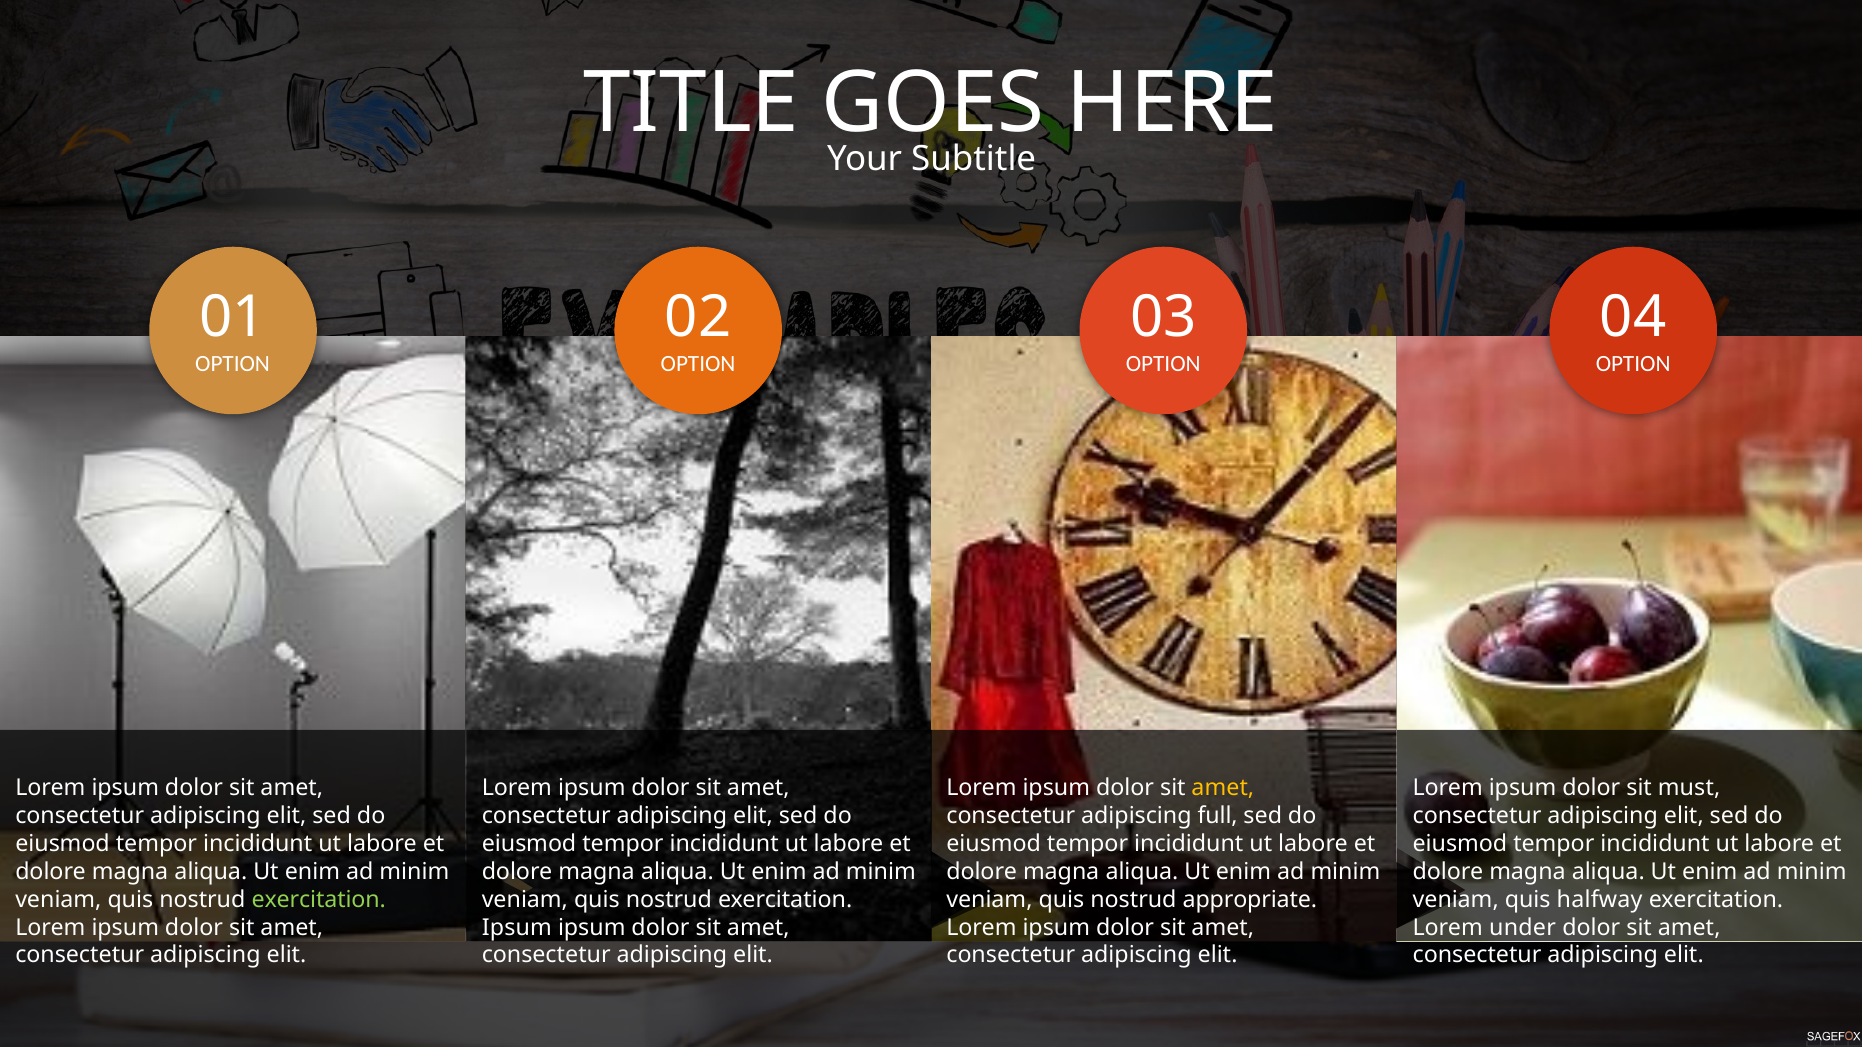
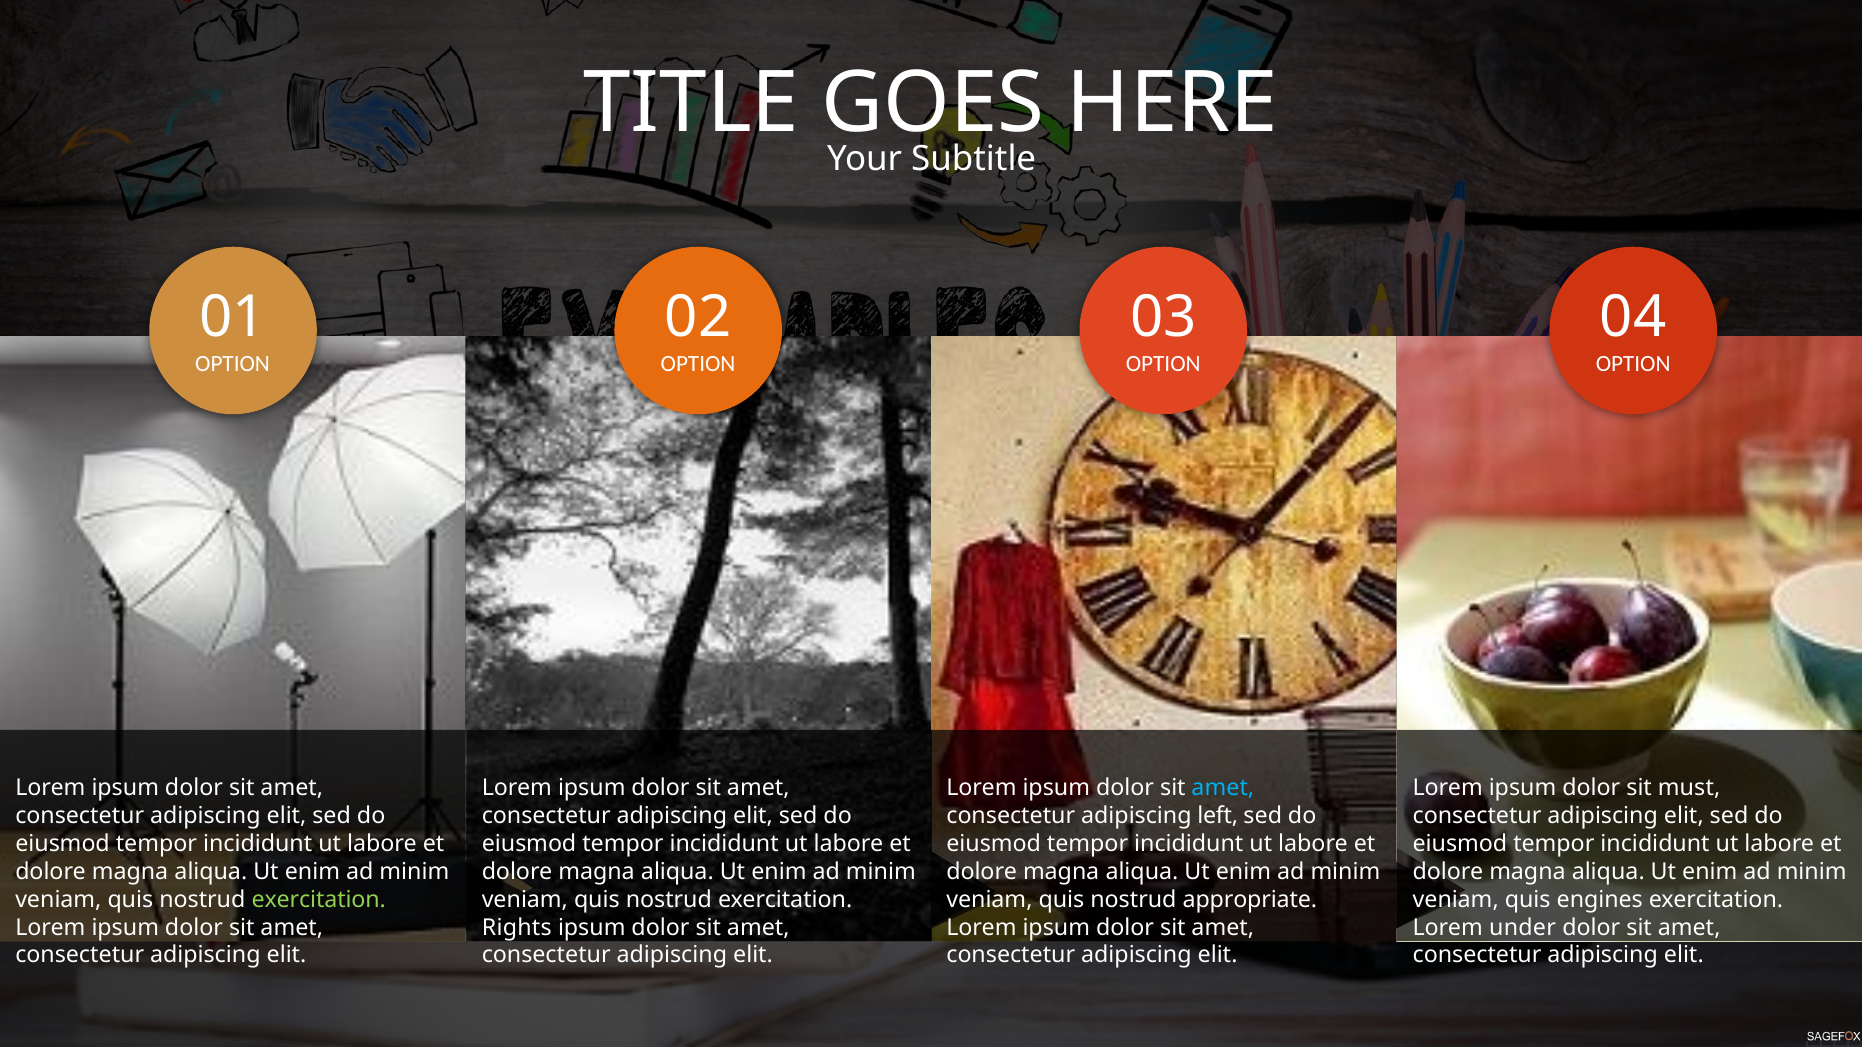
amet at (1223, 788) colour: yellow -> light blue
full: full -> left
halfway: halfway -> engines
Ipsum at (517, 928): Ipsum -> Rights
